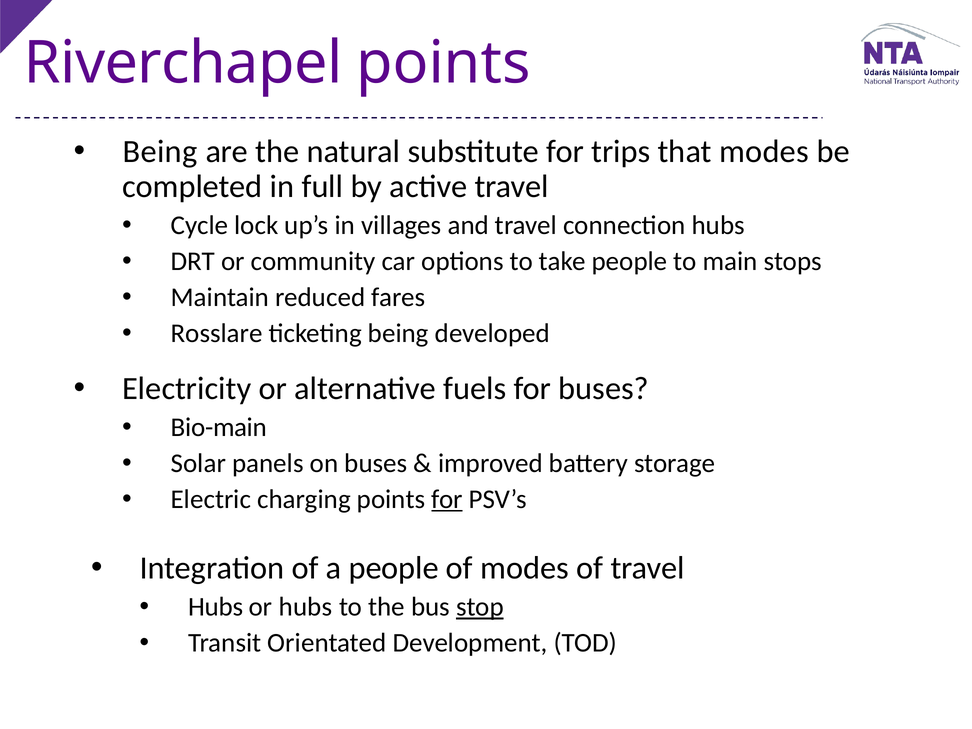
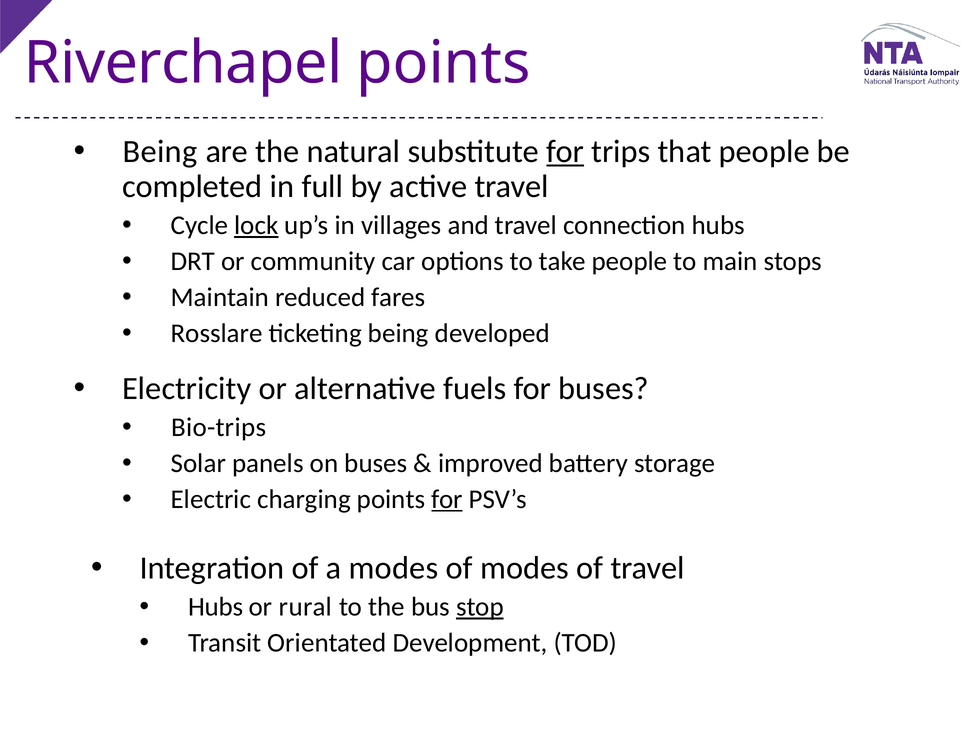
for at (565, 152) underline: none -> present
that modes: modes -> people
lock underline: none -> present
Bio-main: Bio-main -> Bio-trips
a people: people -> modes
or hubs: hubs -> rural
